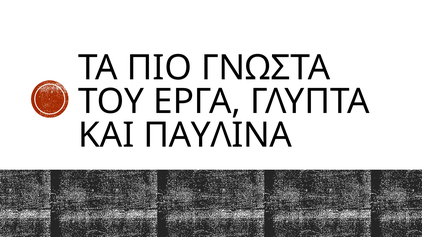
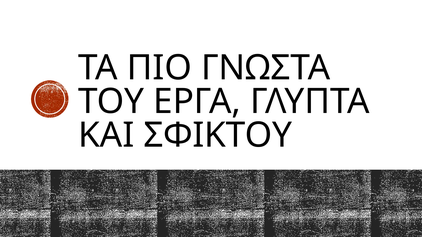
ΠΑΥΛΙΝΑ: ΠΑΥΛΙΝΑ -> ΣΦΙΚΤΟΥ
